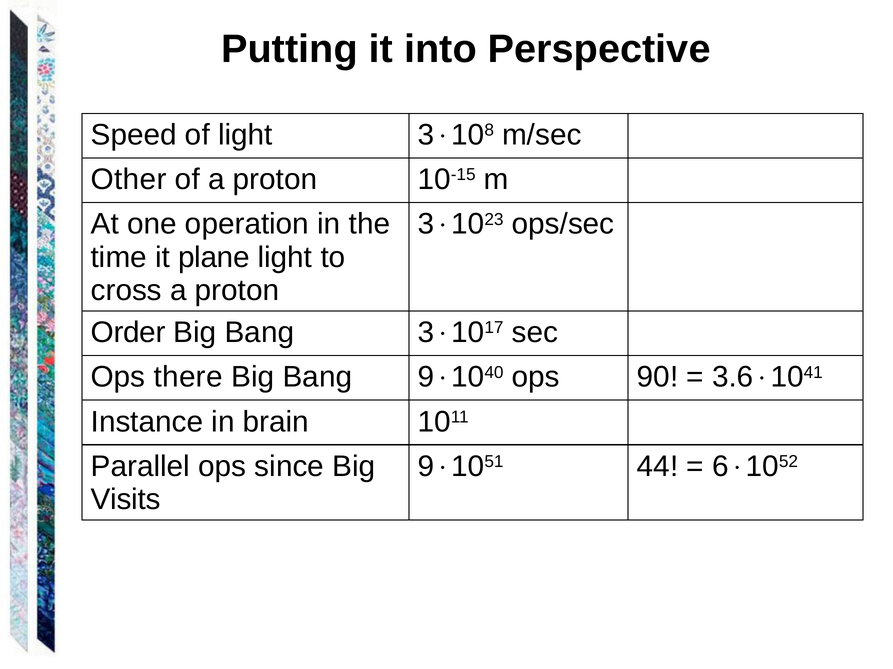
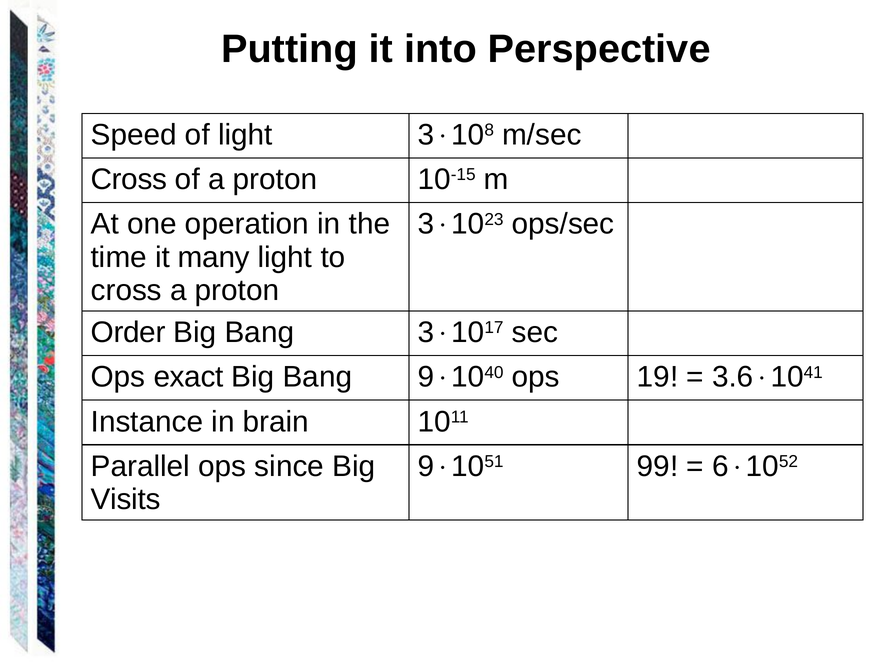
Other at (129, 180): Other -> Cross
plane: plane -> many
there: there -> exact
90: 90 -> 19
44: 44 -> 99
